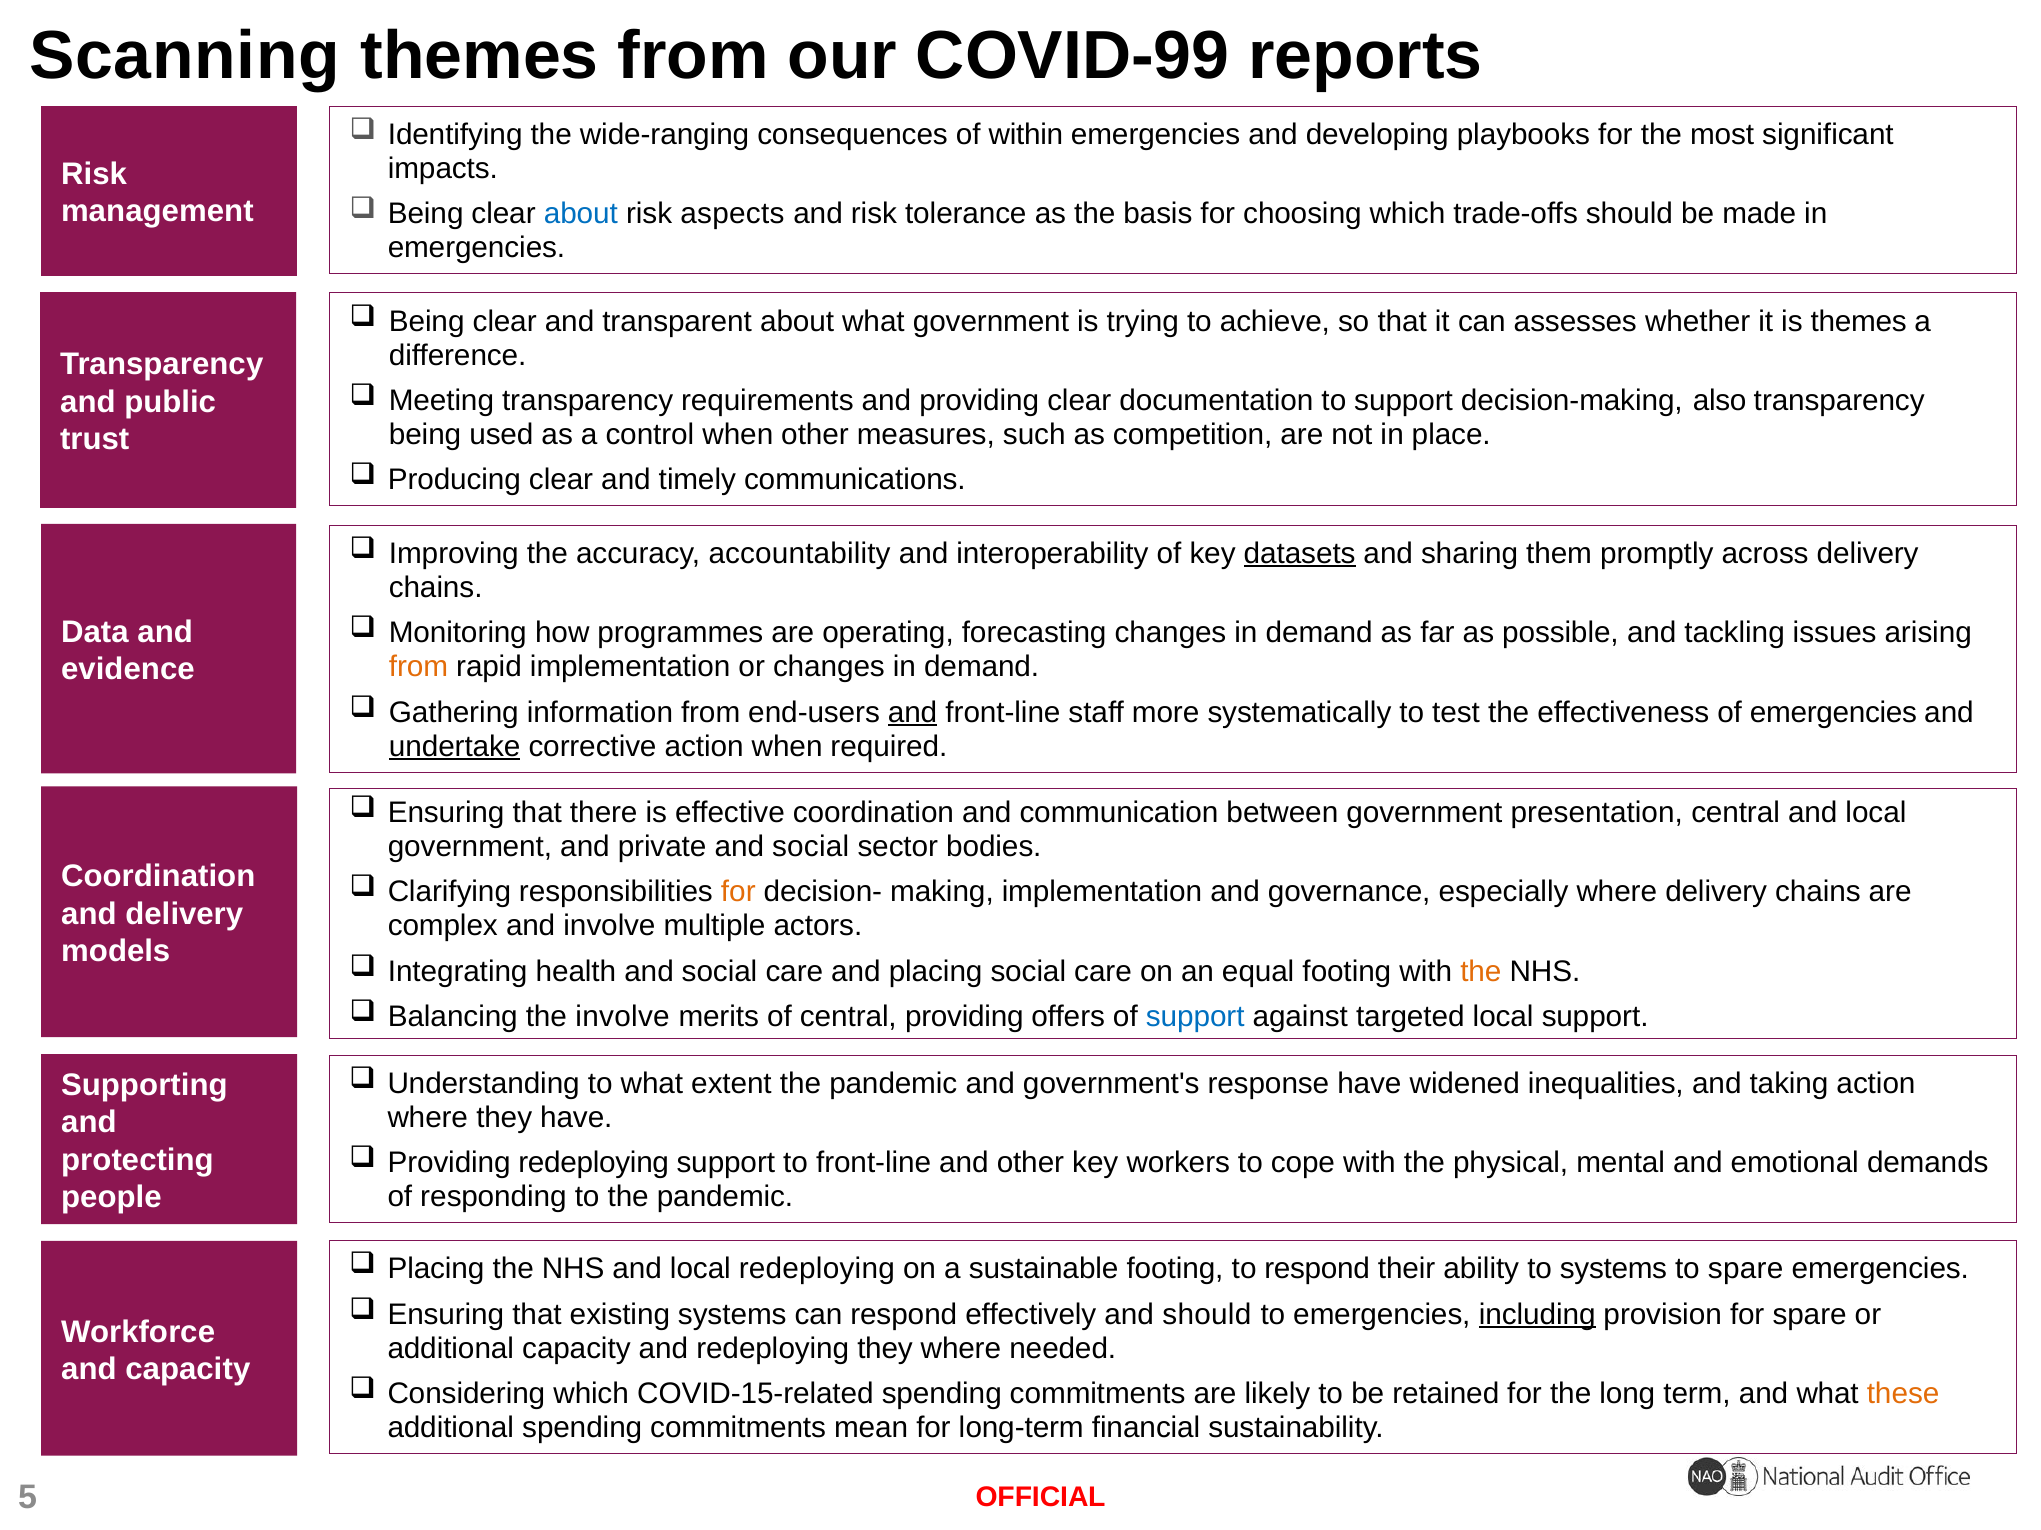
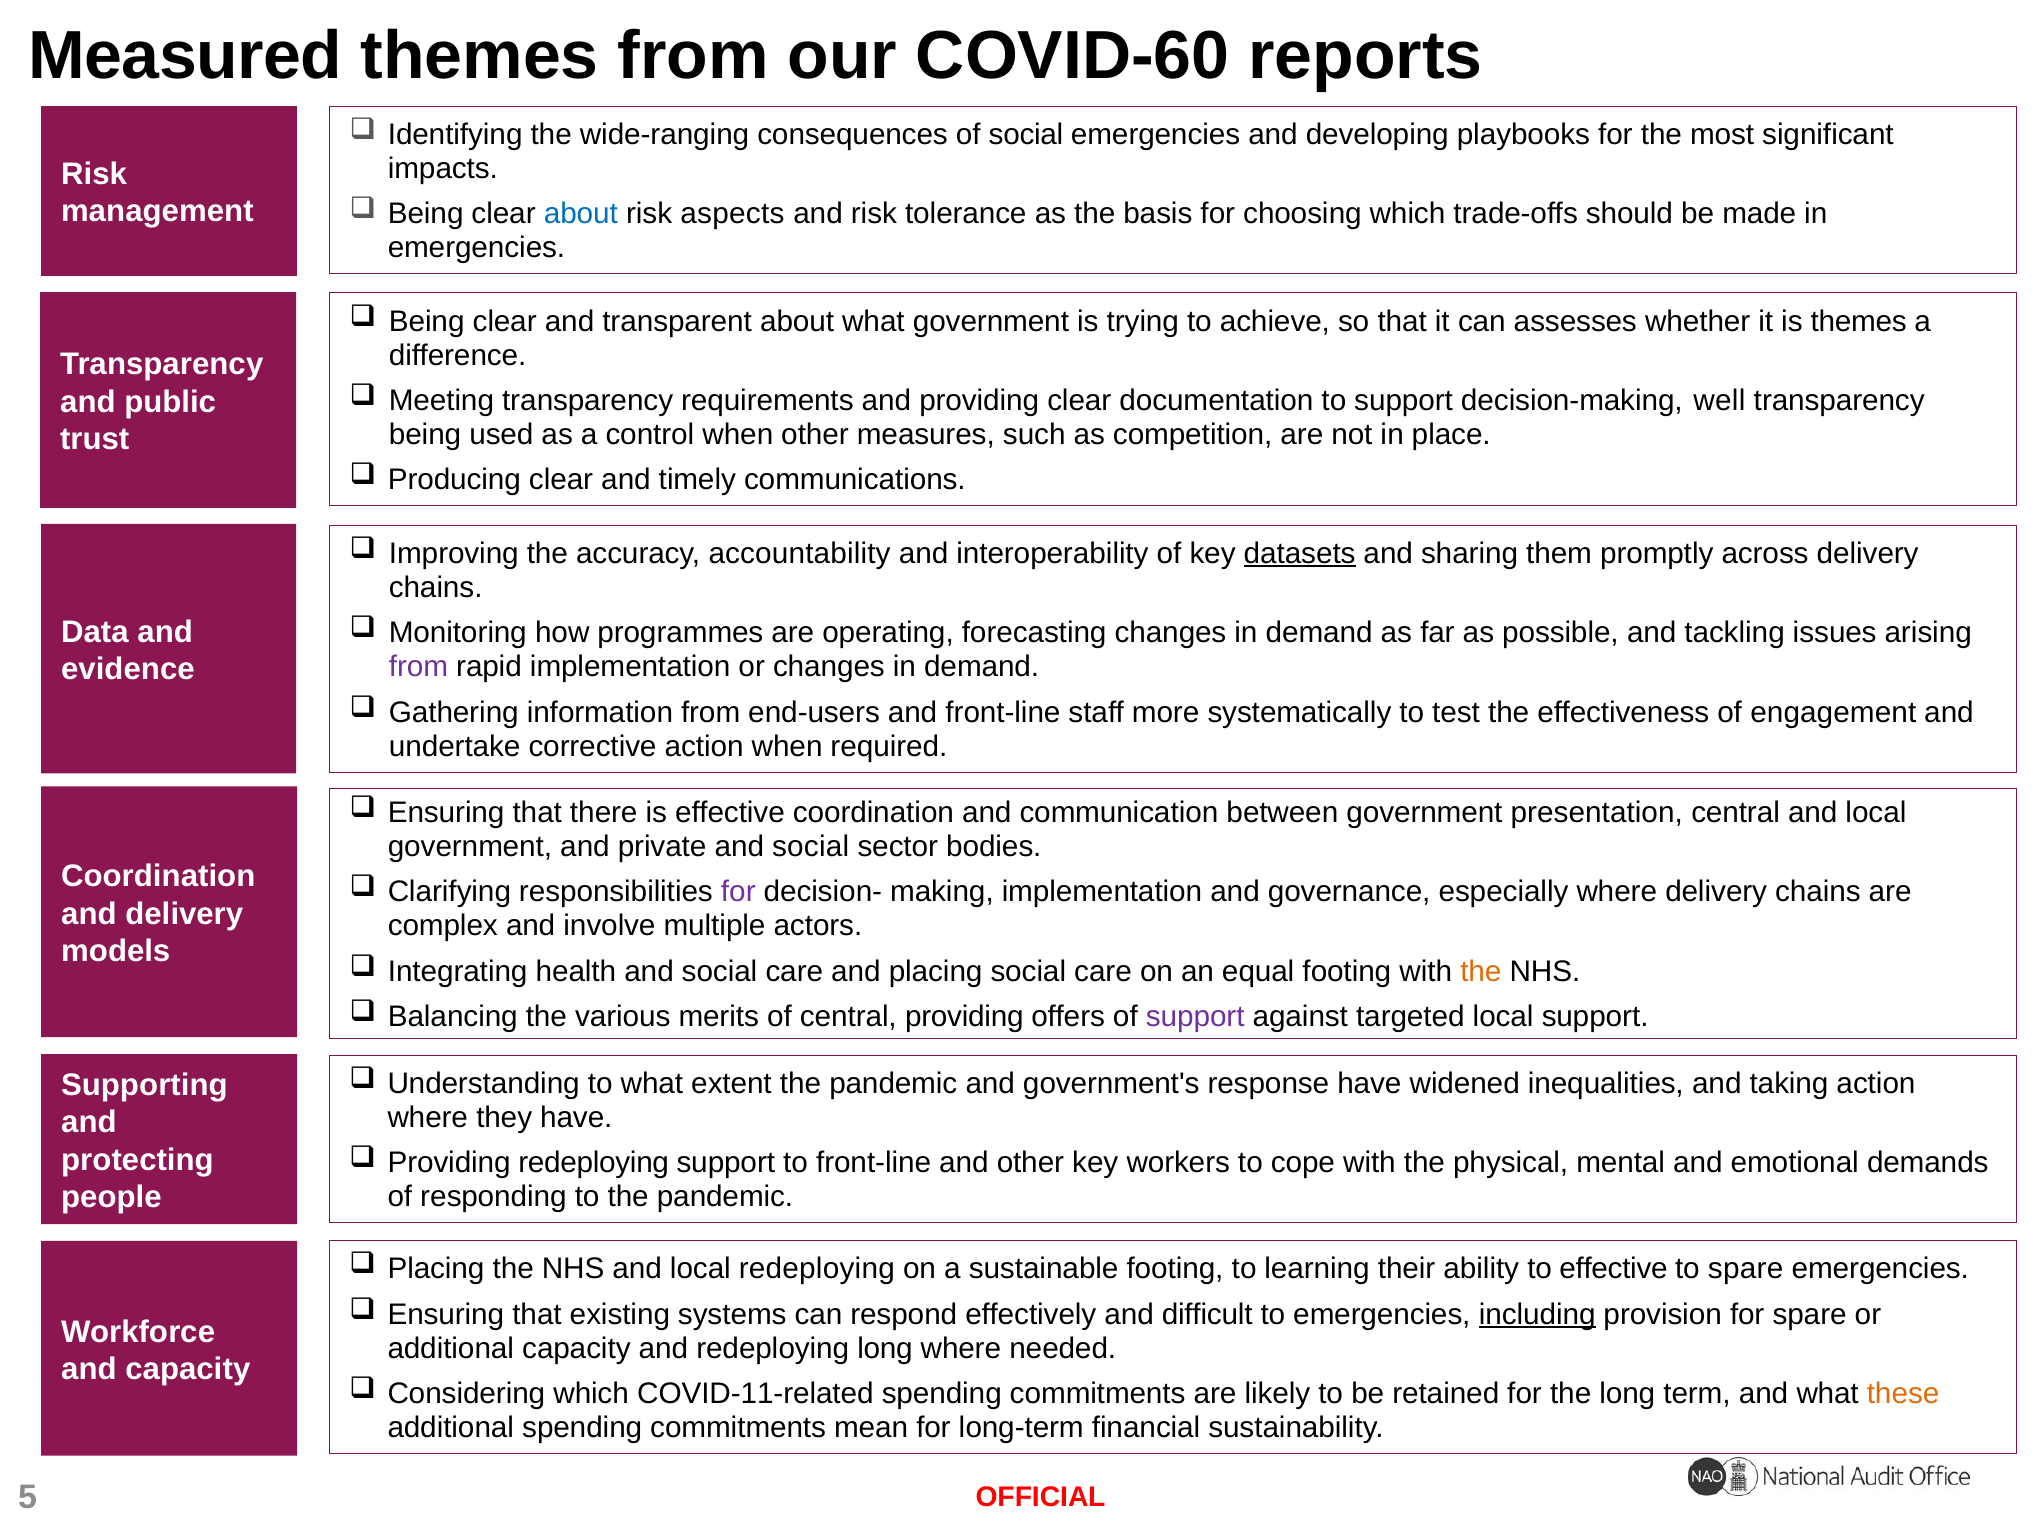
Scanning: Scanning -> Measured
COVID-99: COVID-99 -> COVID-60
of within: within -> social
also: also -> well
from at (419, 667) colour: orange -> purple
and at (913, 713) underline: present -> none
of emergencies: emergencies -> engagement
undertake underline: present -> none
for at (738, 892) colour: orange -> purple
the involve: involve -> various
support at (1195, 1017) colour: blue -> purple
to respond: respond -> learning
to systems: systems -> effective
and should: should -> difficult
redeploying they: they -> long
COVID-15-related: COVID-15-related -> COVID-11-related
